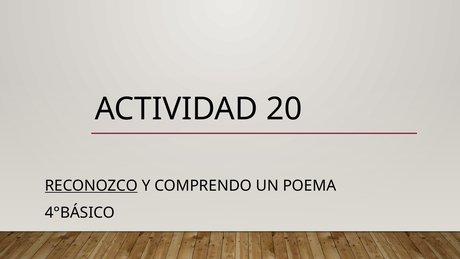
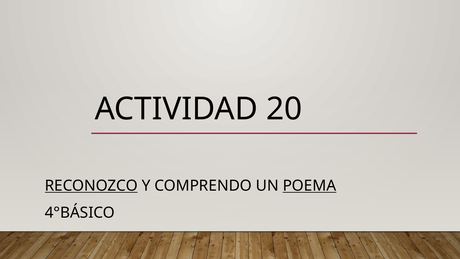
POEMA underline: none -> present
